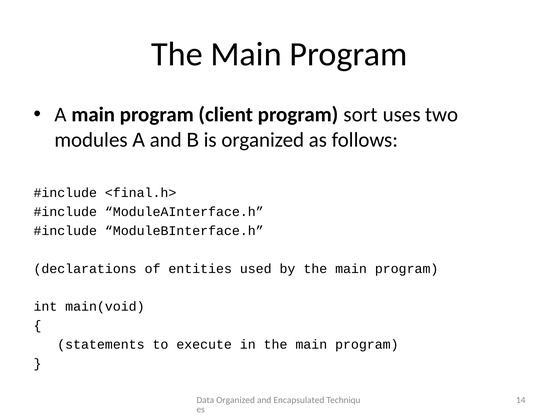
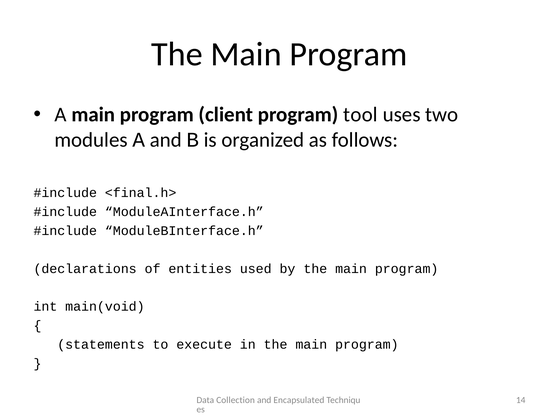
sort: sort -> tool
Data Organized: Organized -> Collection
